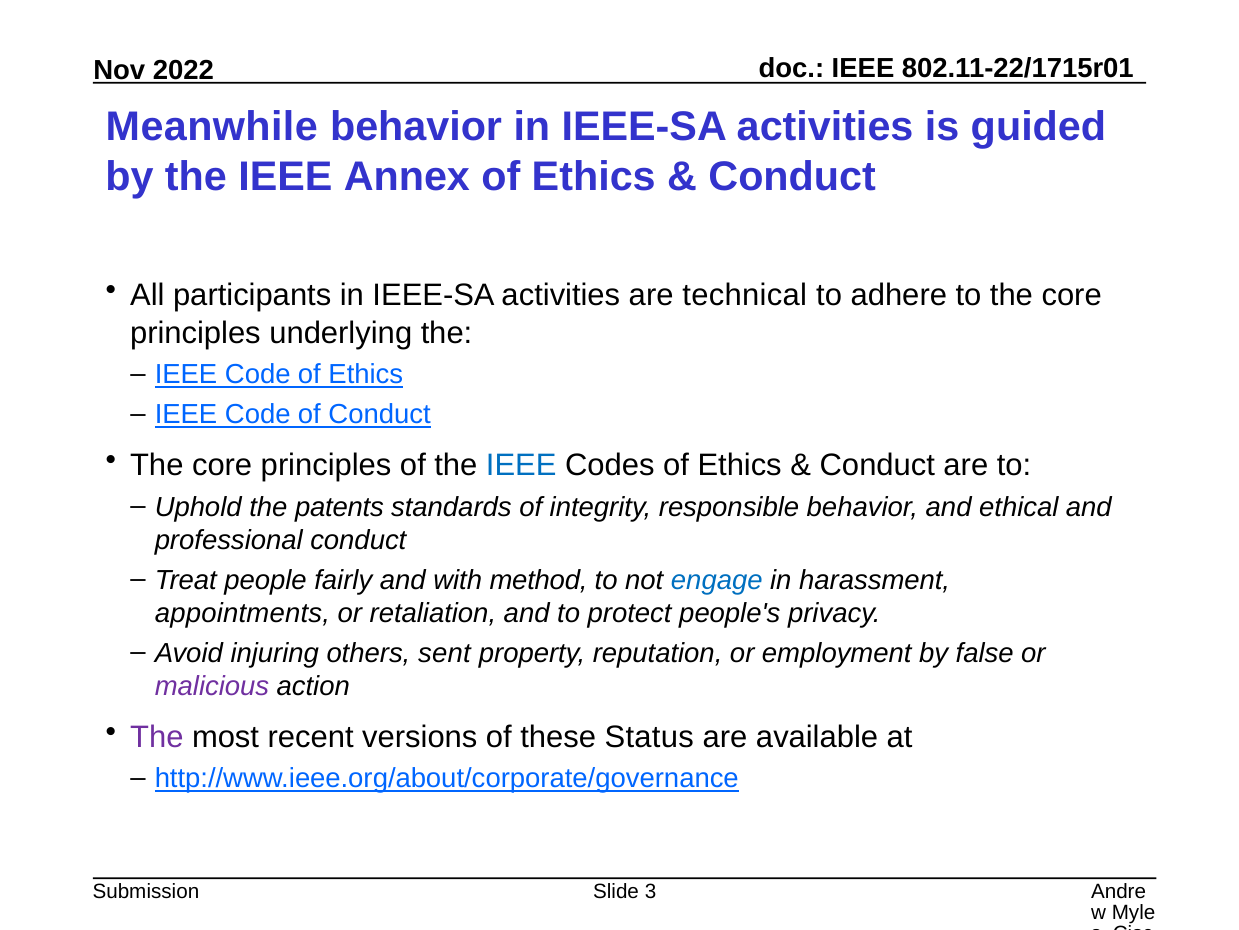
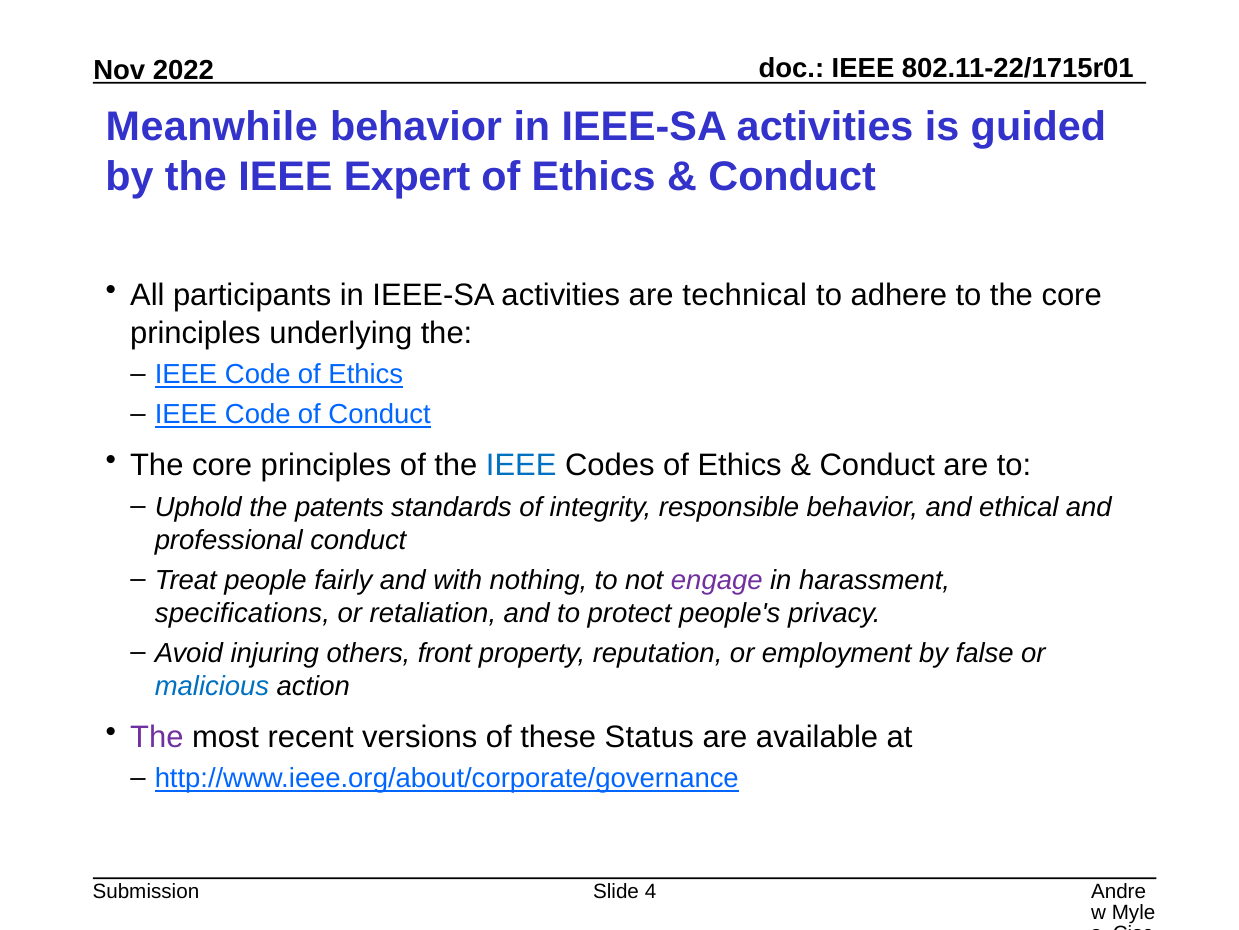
Annex: Annex -> Expert
method: method -> nothing
engage colour: blue -> purple
appointments: appointments -> specifications
sent: sent -> front
malicious colour: purple -> blue
3: 3 -> 4
